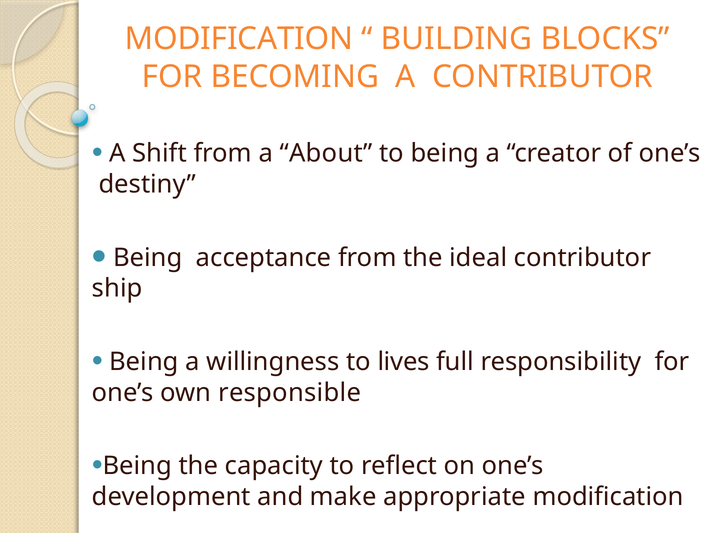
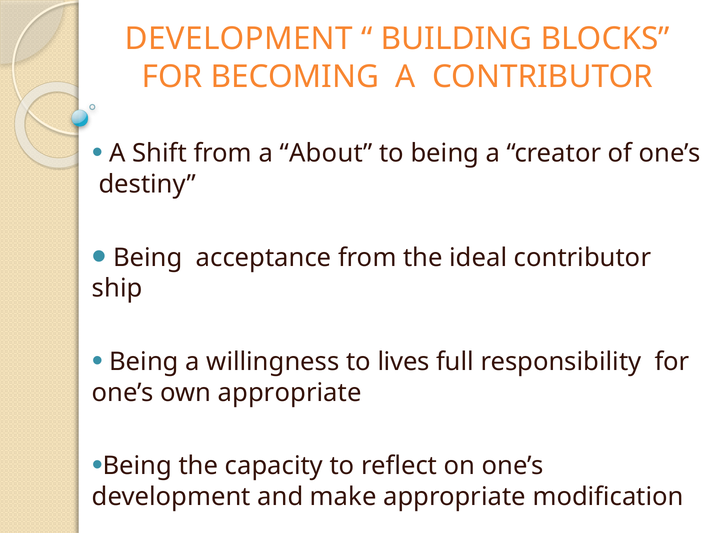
MODIFICATION at (239, 39): MODIFICATION -> DEVELOPMENT
own responsible: responsible -> appropriate
